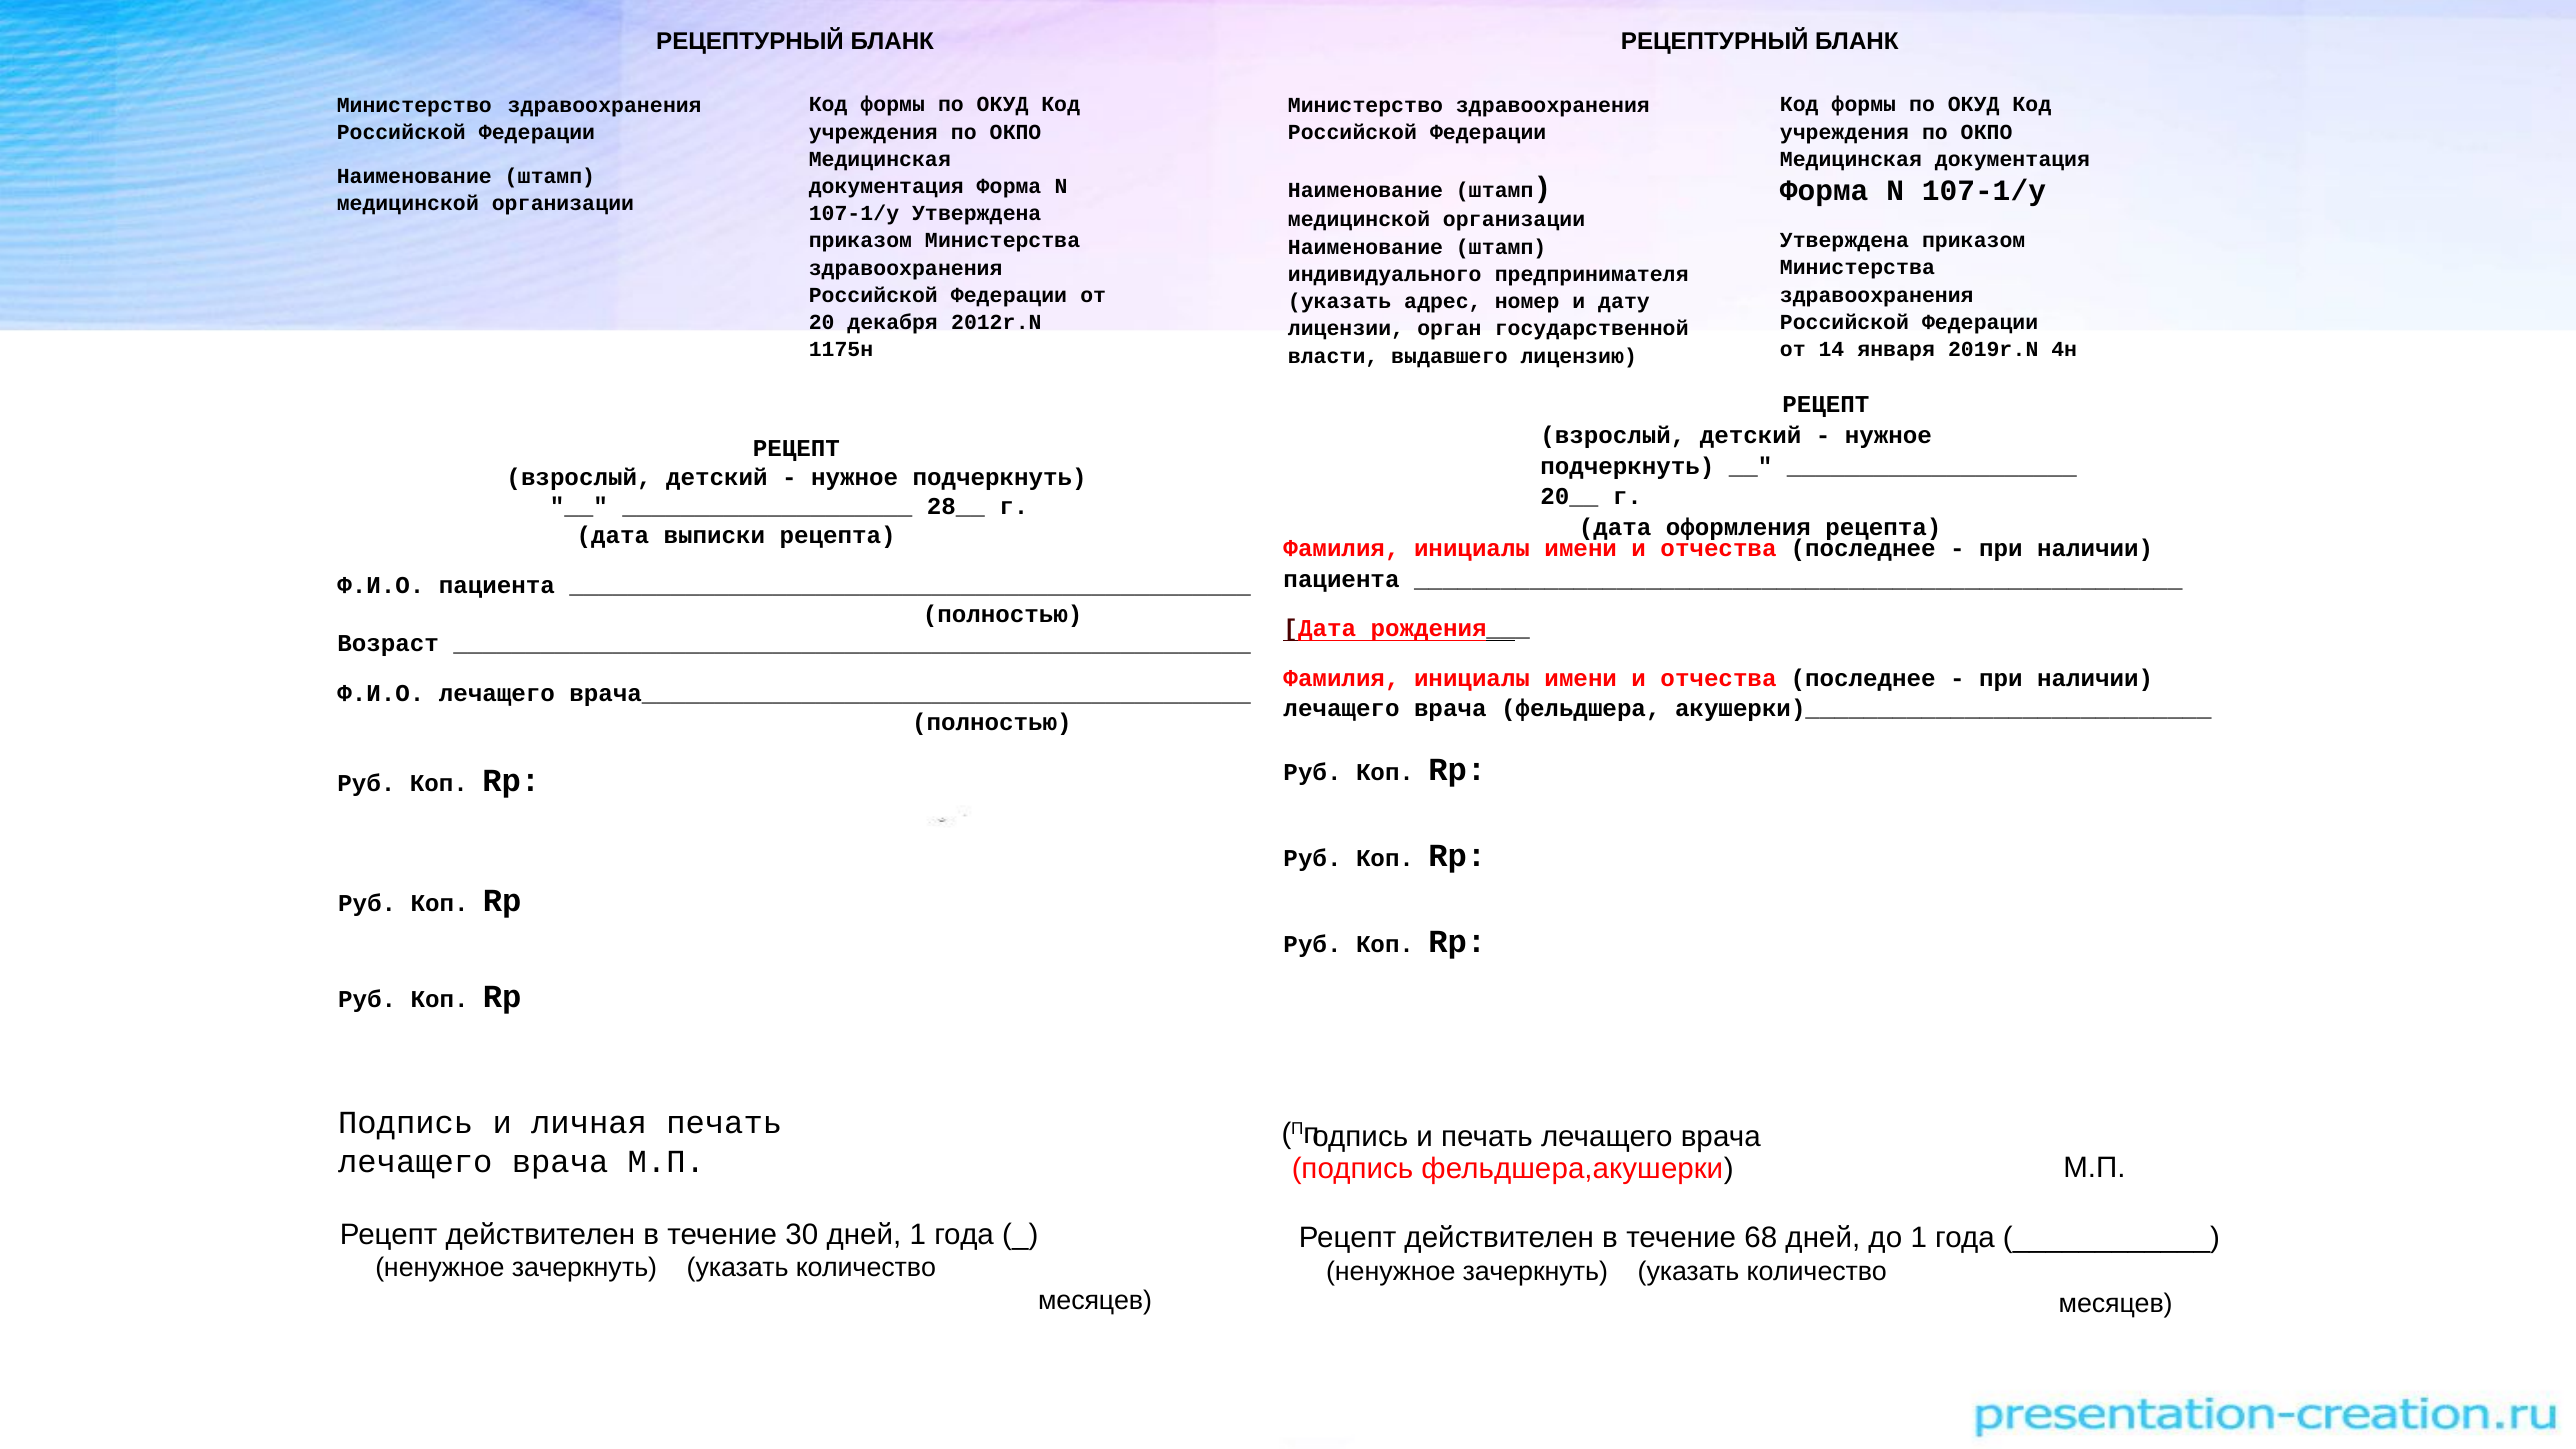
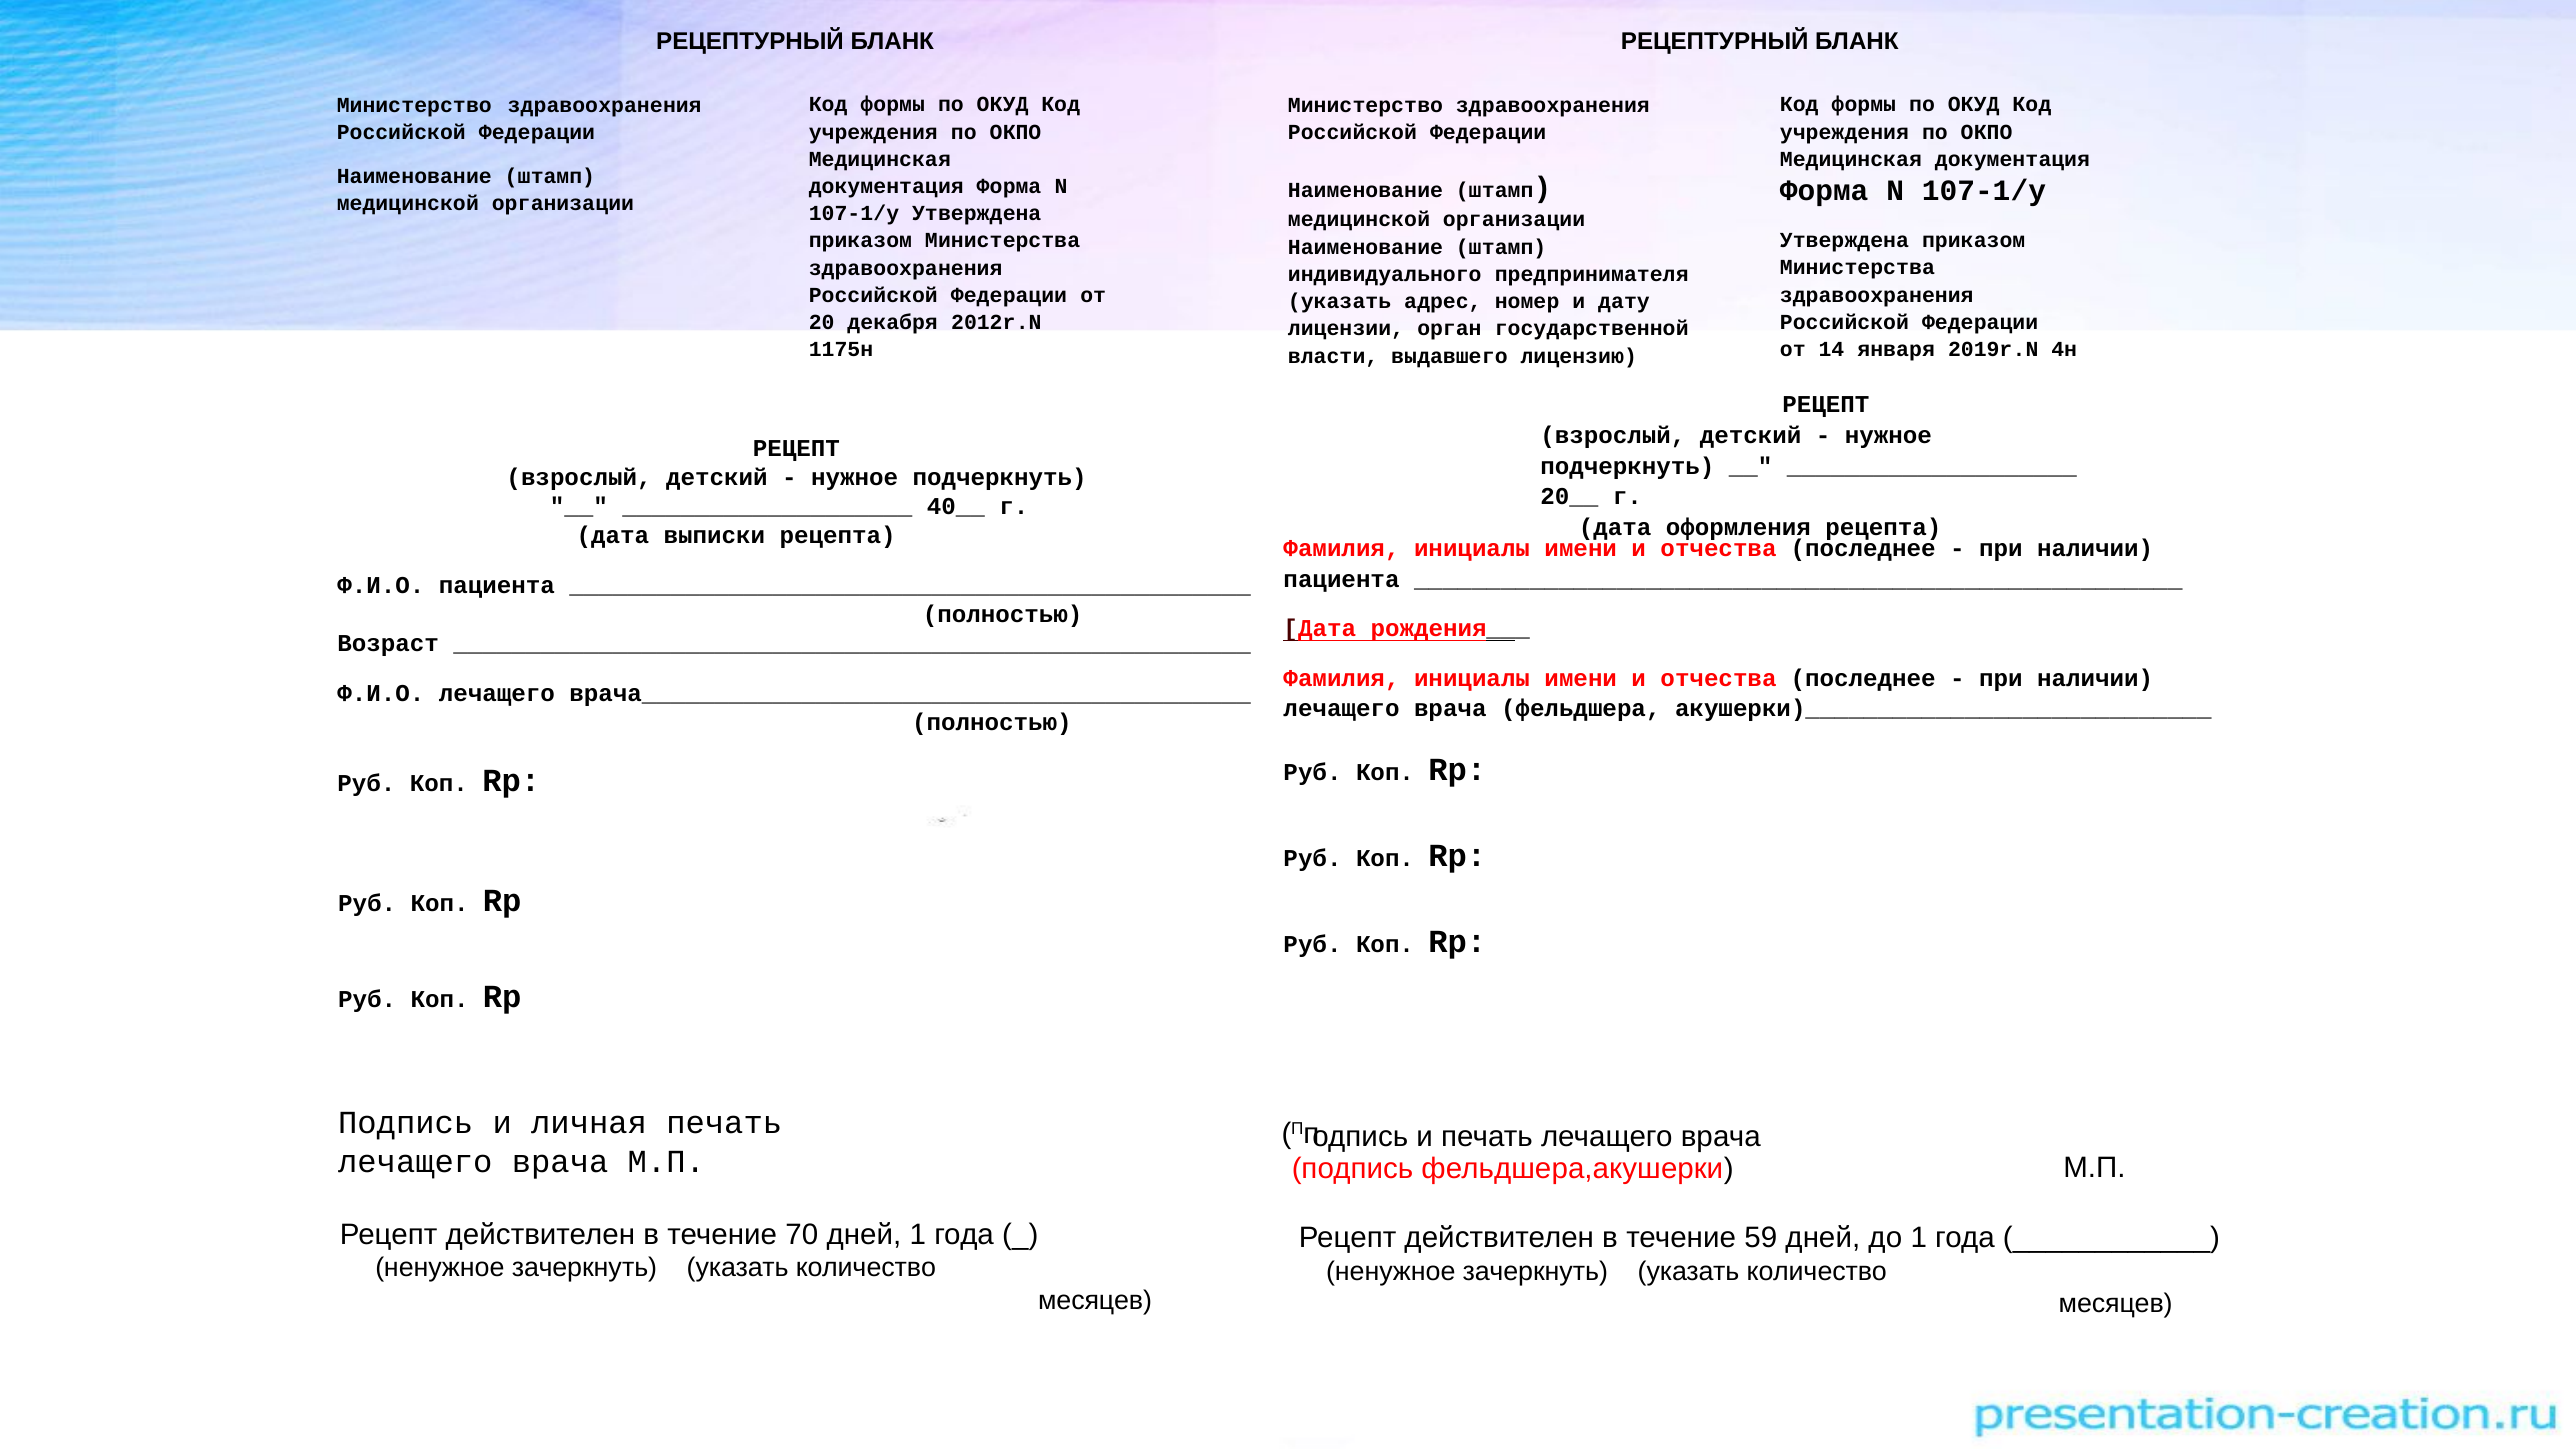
28__: 28__ -> 40__
30: 30 -> 70
68: 68 -> 59
